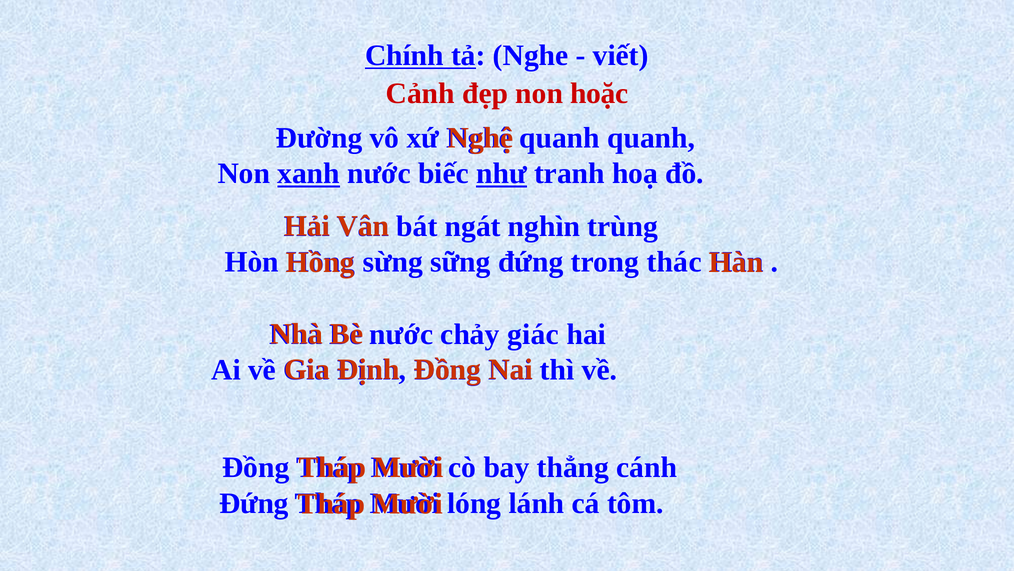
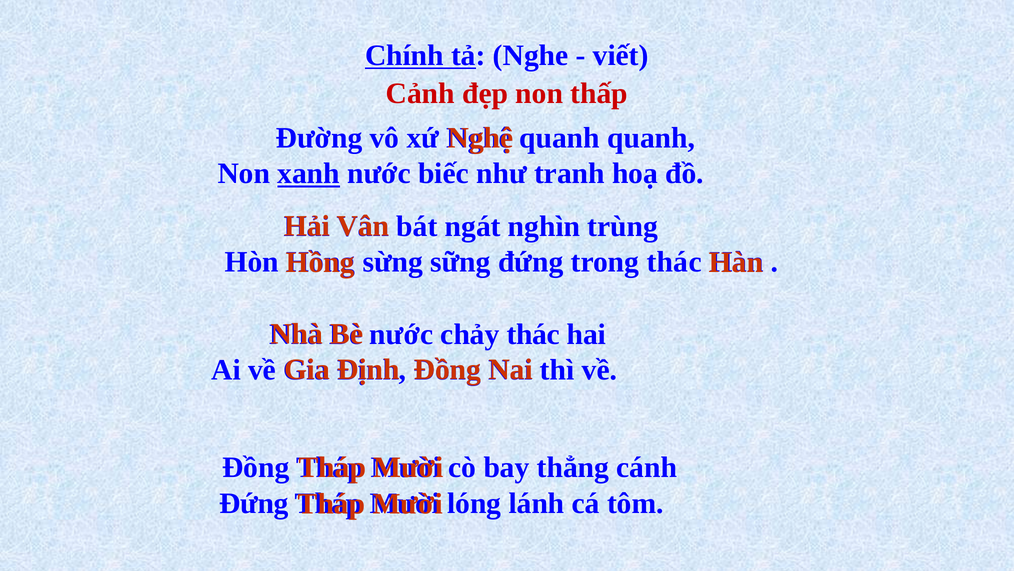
hoặc: hoặc -> thấp
như underline: present -> none
chảy giác: giác -> thác
